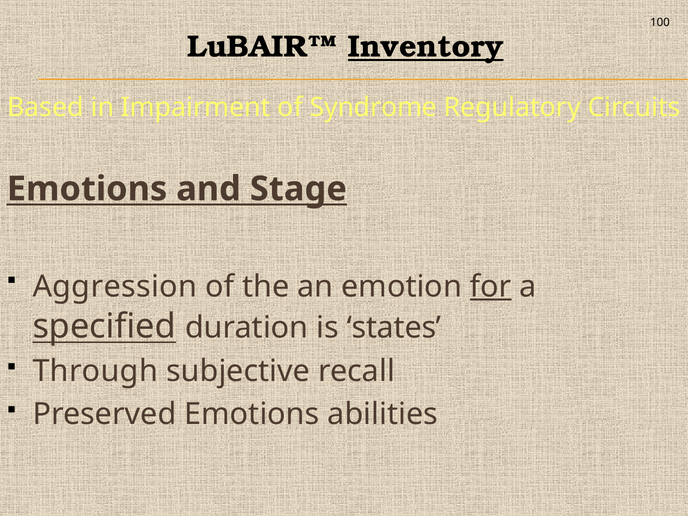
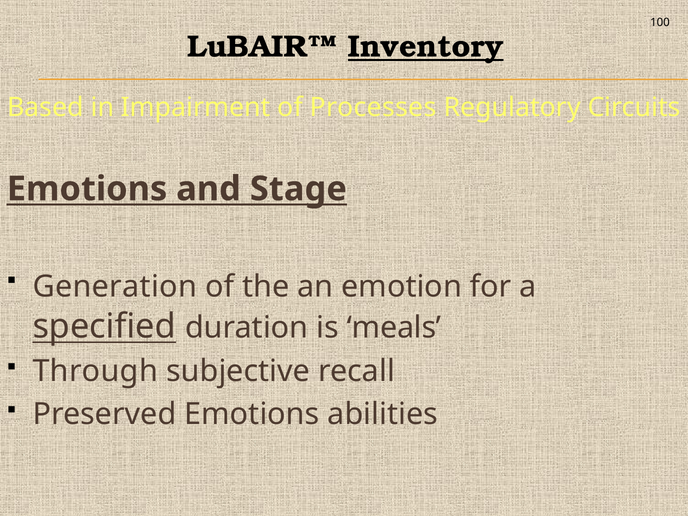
Syndrome: Syndrome -> Processes
Aggression: Aggression -> Generation
for underline: present -> none
states: states -> meals
